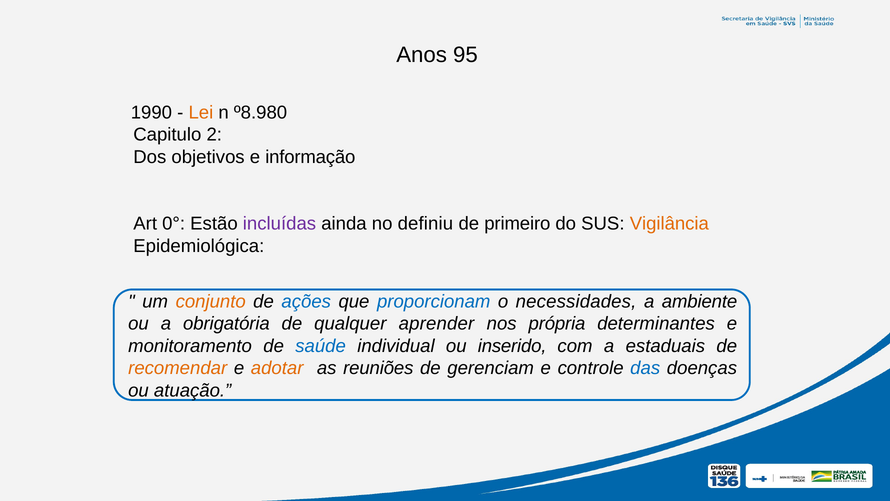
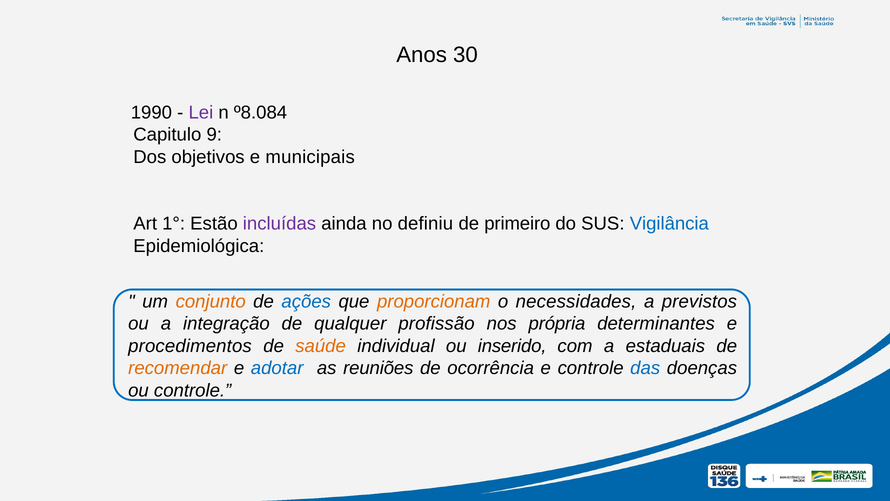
95: 95 -> 30
Lei colour: orange -> purple
º8.980: º8.980 -> º8.084
2: 2 -> 9
informação: informação -> municipais
0°: 0° -> 1°
Vigilância colour: orange -> blue
proporcionam colour: blue -> orange
ambiente: ambiente -> previstos
obrigatória: obrigatória -> integração
aprender: aprender -> profissão
monitoramento: monitoramento -> procedimentos
saúde colour: blue -> orange
adotar colour: orange -> blue
gerenciam: gerenciam -> ocorrência
ou atuação: atuação -> controle
